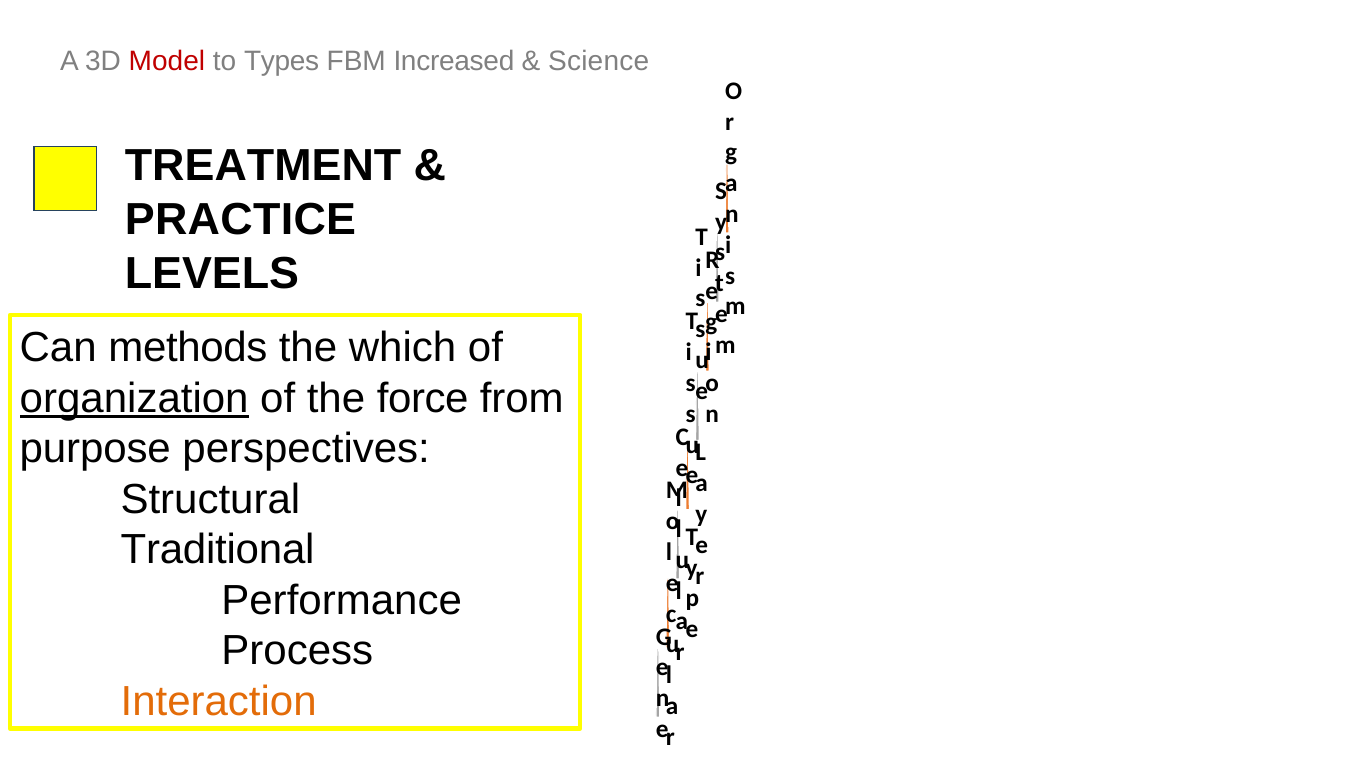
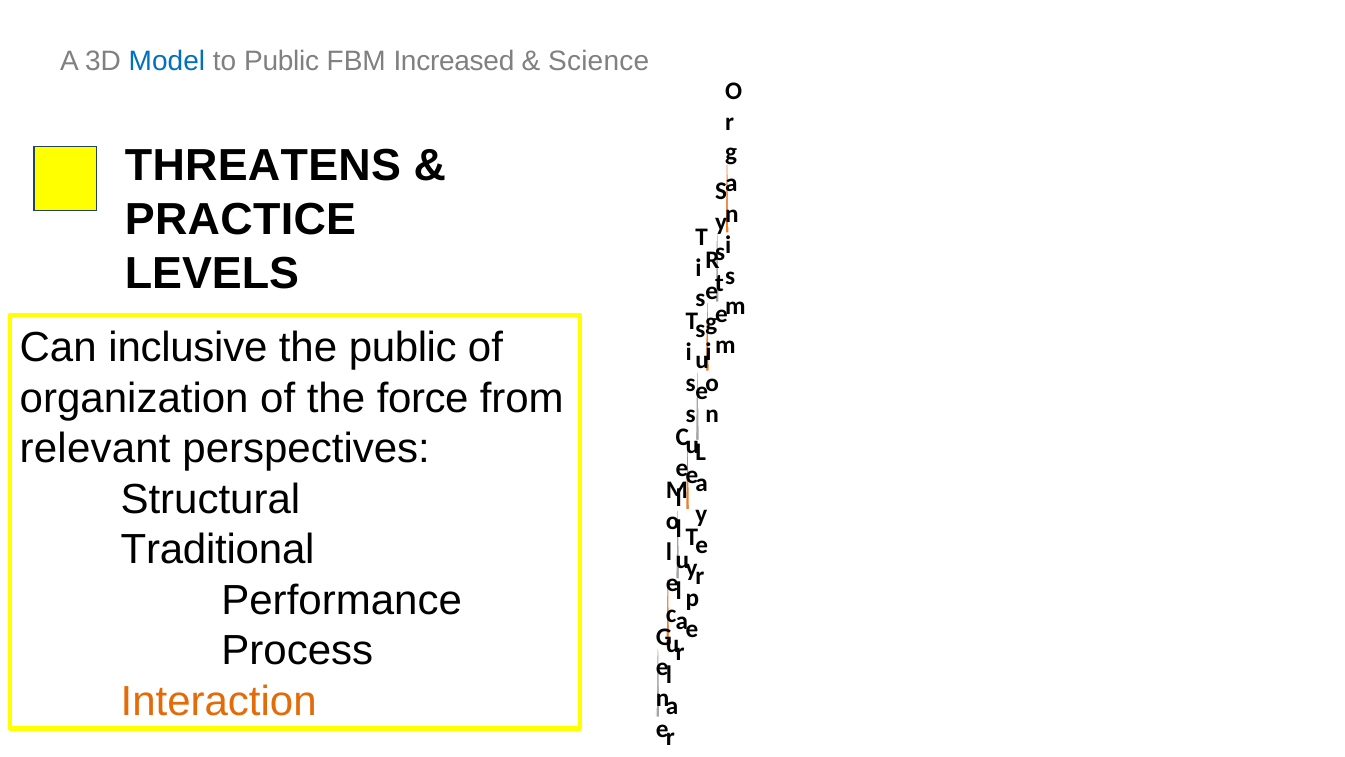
Model colour: red -> blue
to Types: Types -> Public
TREATMENT: TREATMENT -> THREATENS
methods: methods -> inclusive
the which: which -> public
organization underline: present -> none
purpose: purpose -> relevant
